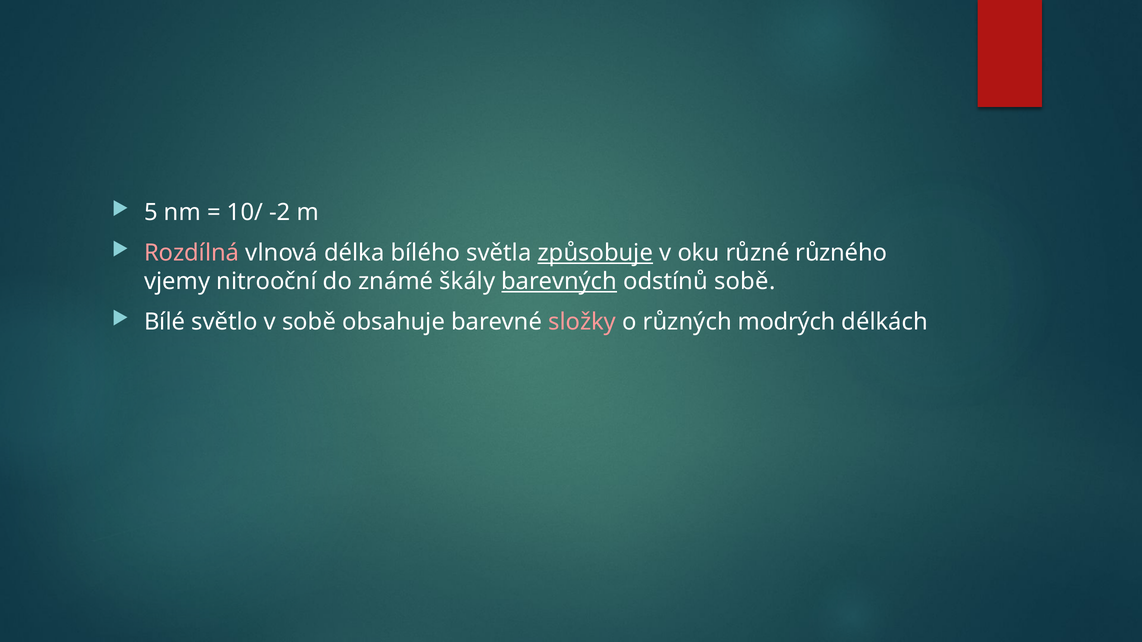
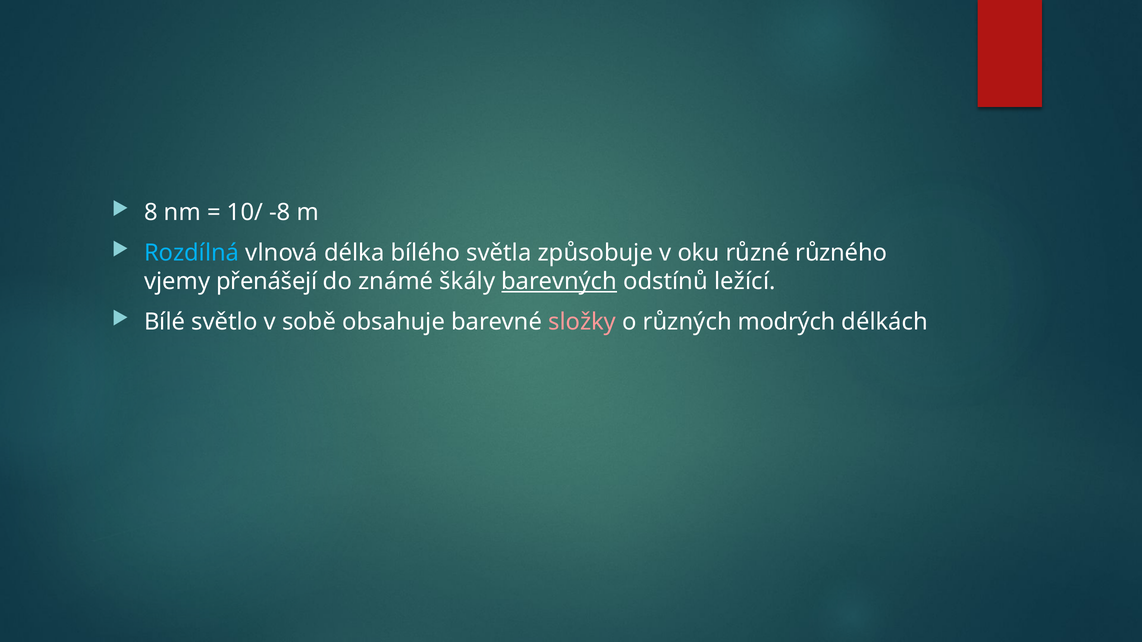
5: 5 -> 8
-2: -2 -> -8
Rozdílná colour: pink -> light blue
způsobuje underline: present -> none
nitrooční: nitrooční -> přenášejí
odstínů sobě: sobě -> ležící
